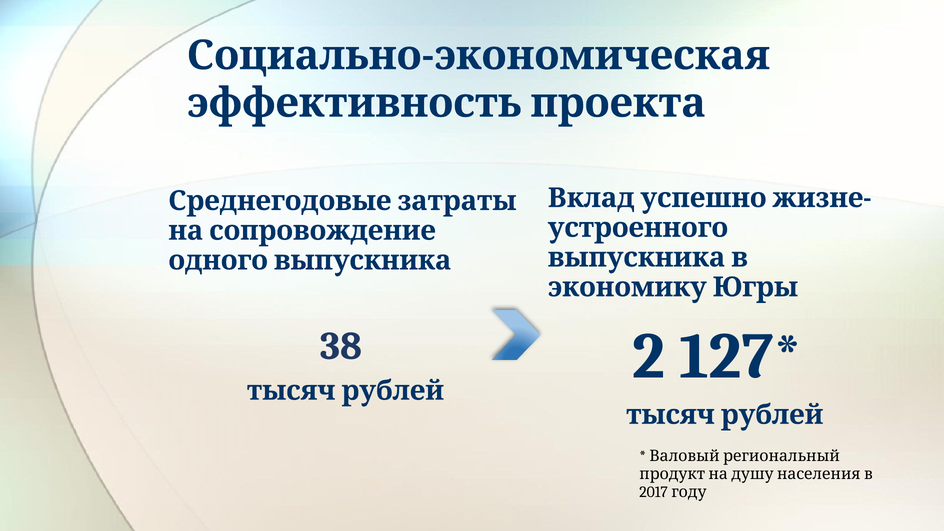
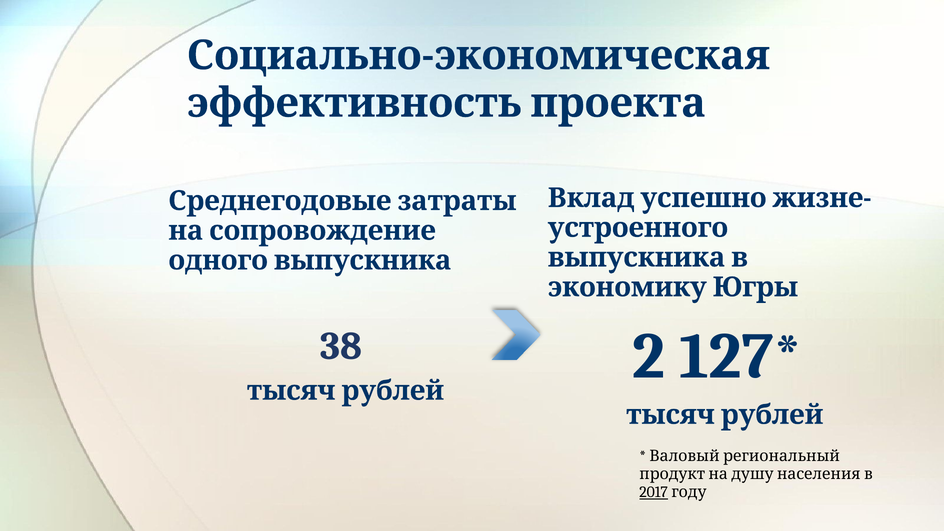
2017 underline: none -> present
